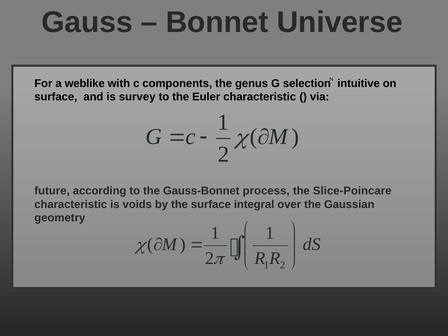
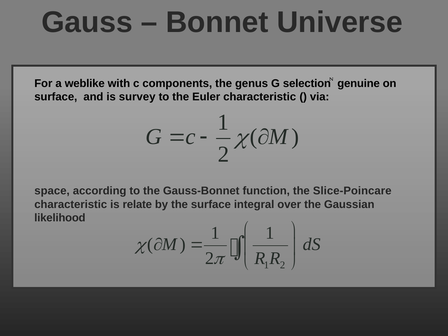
intuitive: intuitive -> genuine
future: future -> space
process: process -> function
voids: voids -> relate
geometry: geometry -> likelihood
